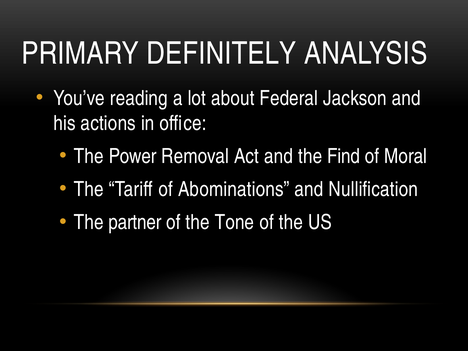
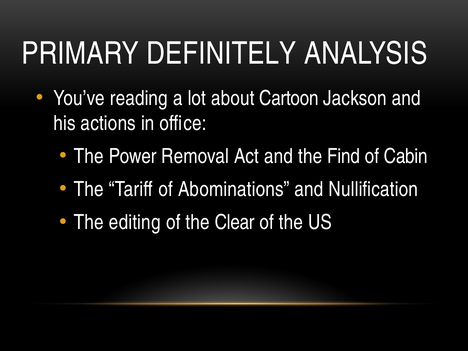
Federal: Federal -> Cartoon
Moral: Moral -> Cabin
partner: partner -> editing
Tone: Tone -> Clear
